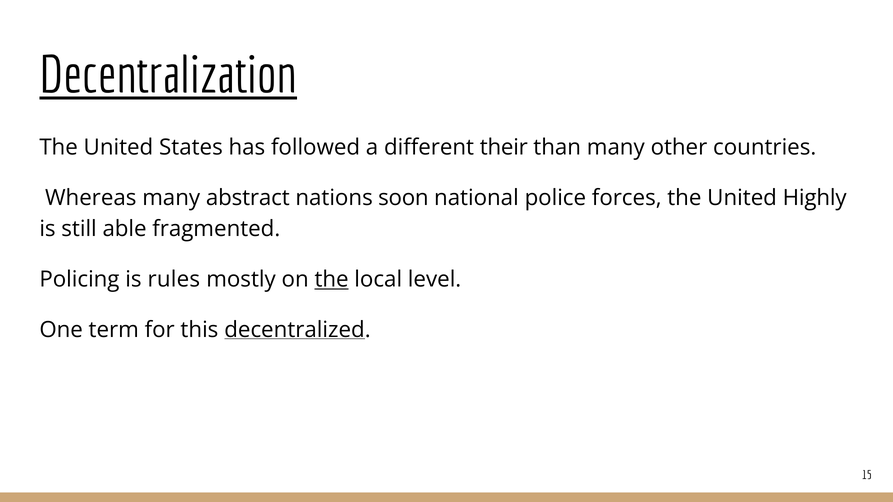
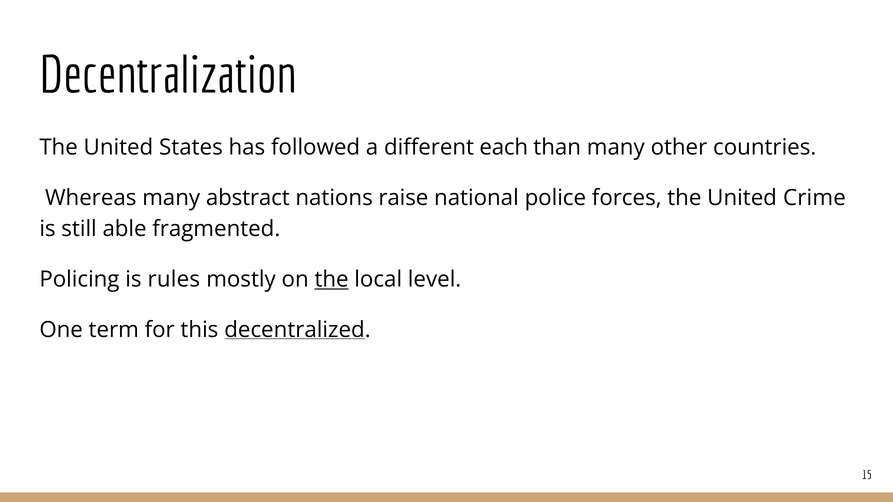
Decentralization underline: present -> none
their: their -> each
soon: soon -> raise
Highly: Highly -> Crime
